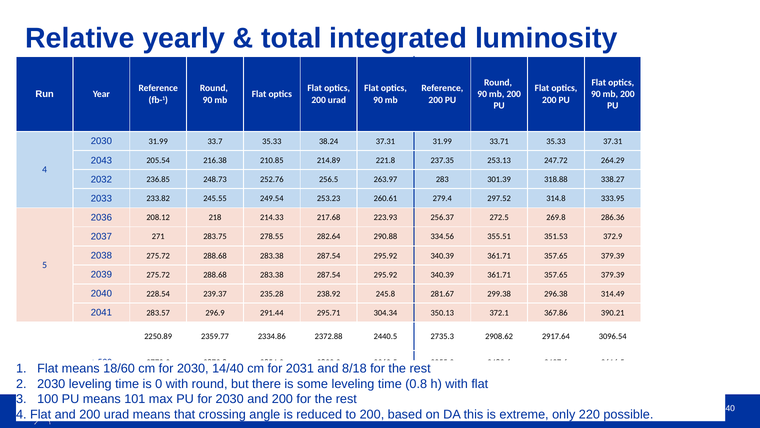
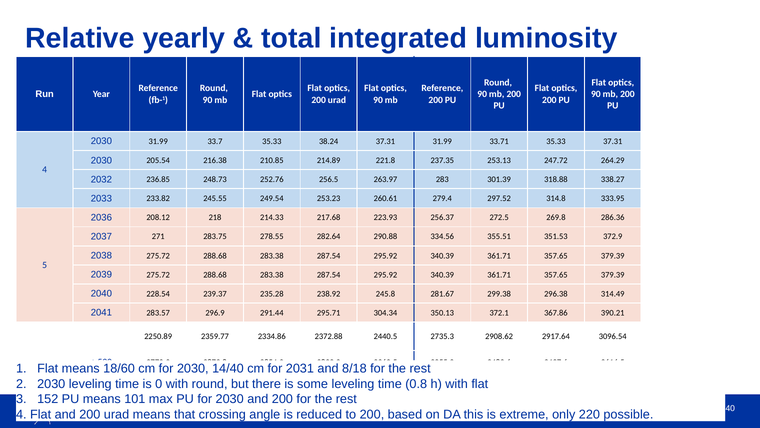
2043 at (101, 160): 2043 -> 2030
100: 100 -> 152
